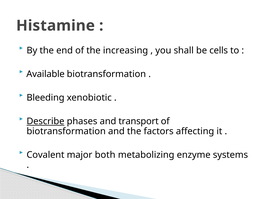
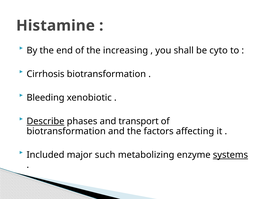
cells: cells -> cyto
Available: Available -> Cirrhosis
Covalent: Covalent -> Included
both: both -> such
systems underline: none -> present
